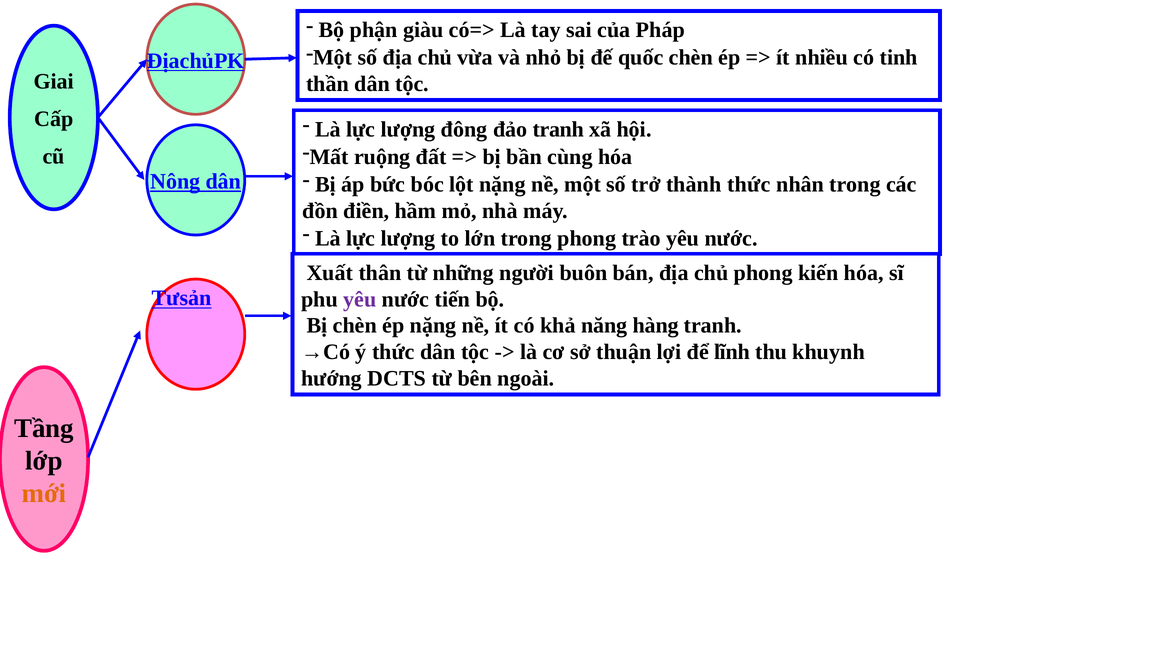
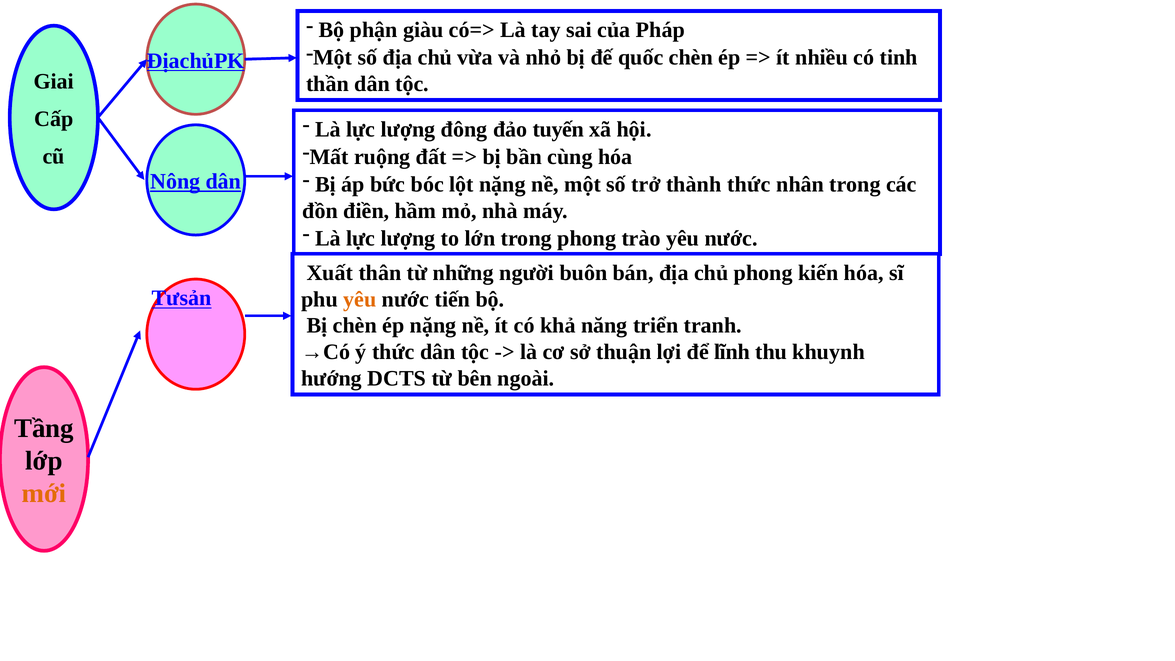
đảo tranh: tranh -> tuyến
yêu at (360, 299) colour: purple -> orange
hàng: hàng -> triển
